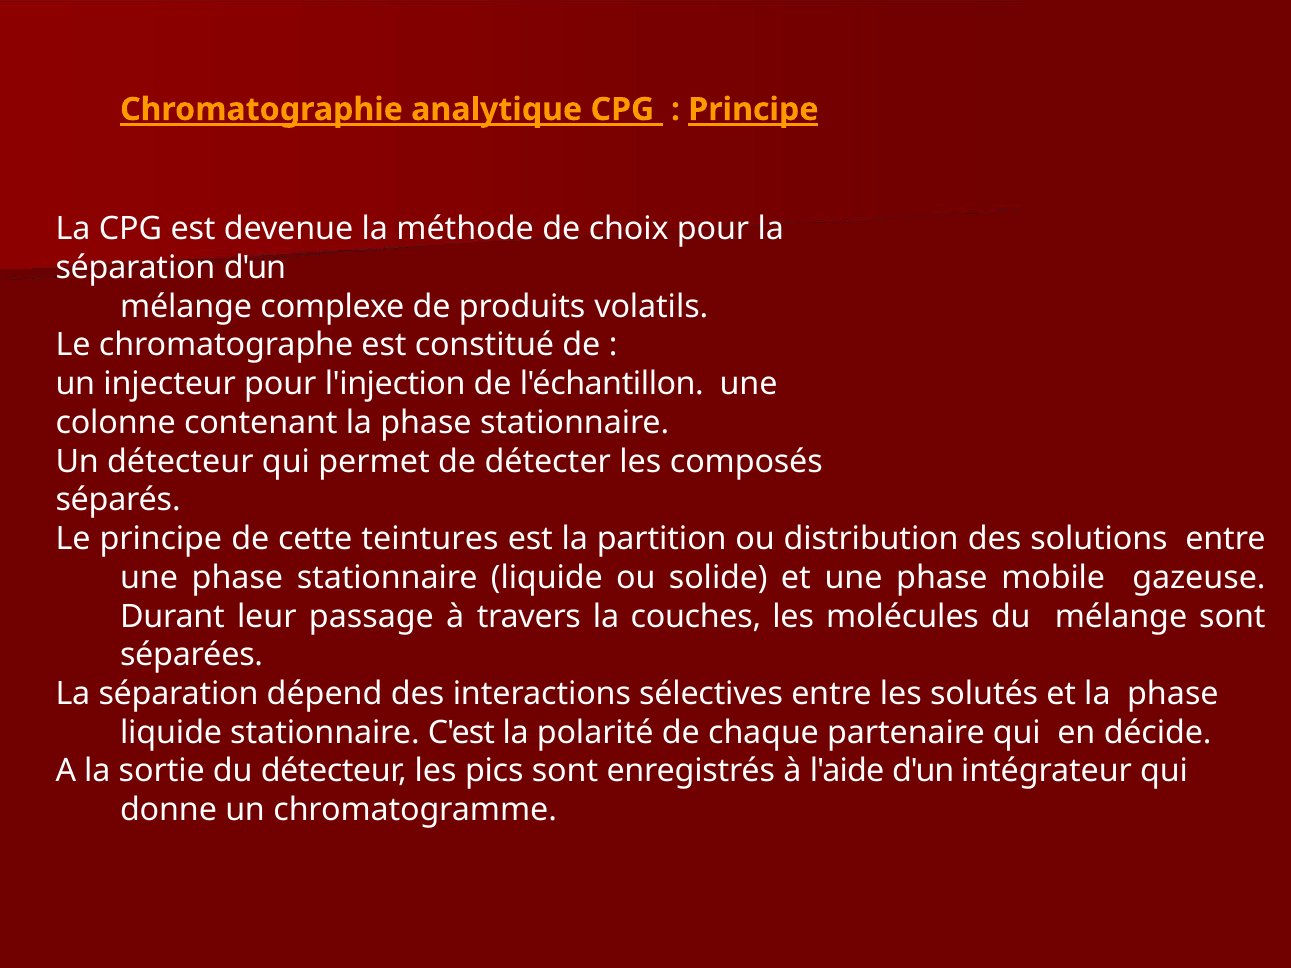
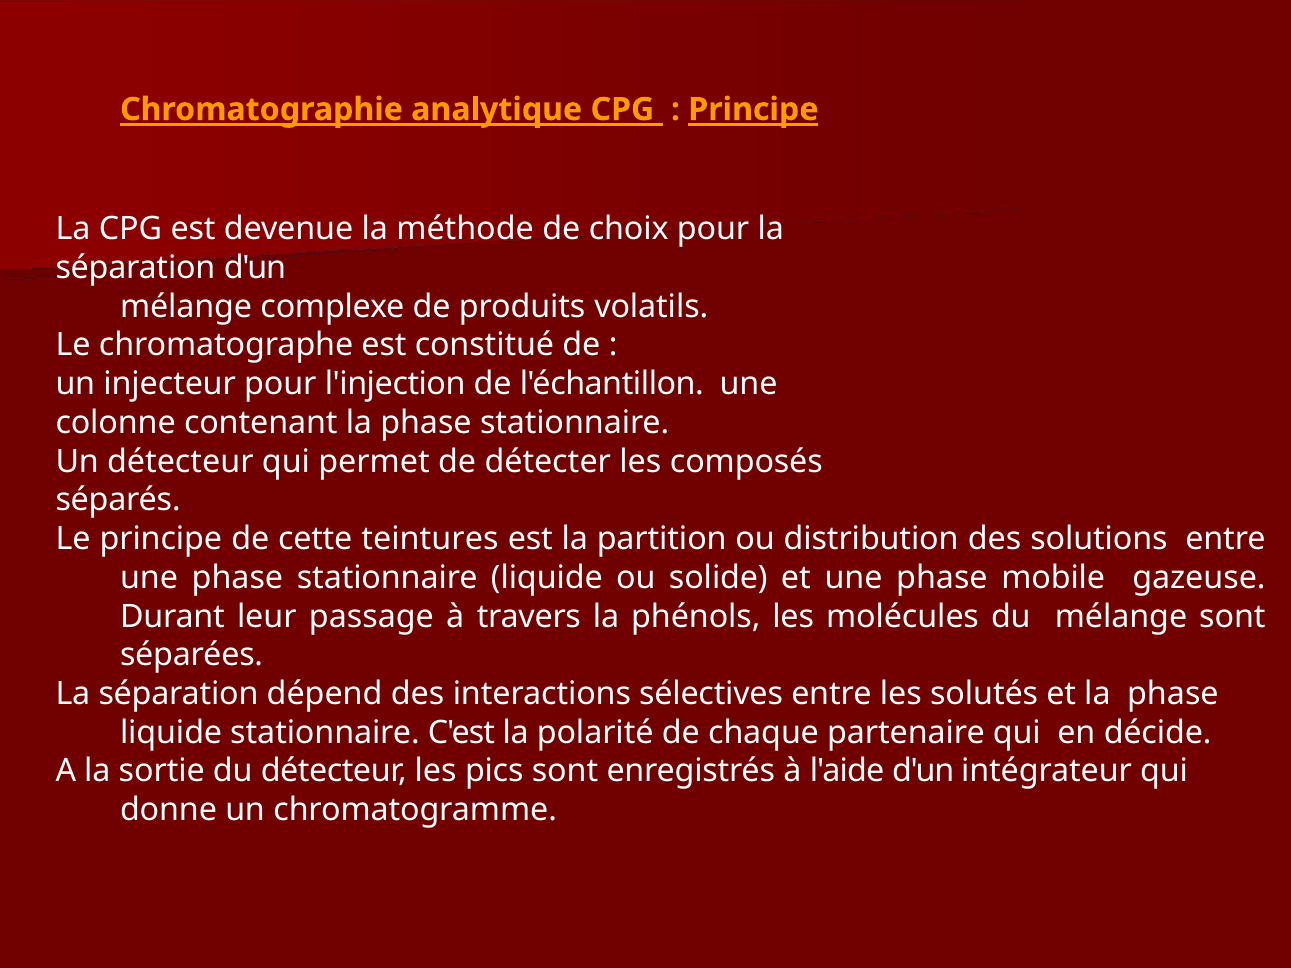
couches: couches -> phénols
